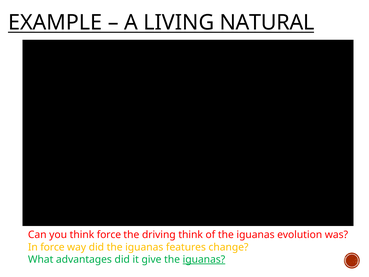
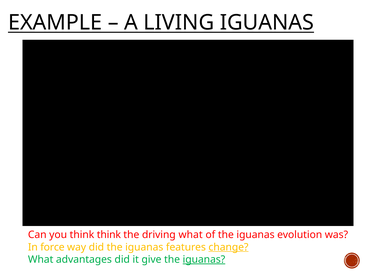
LIVING NATURAL: NATURAL -> IGUANAS
think force: force -> think
driving think: think -> what
change underline: none -> present
